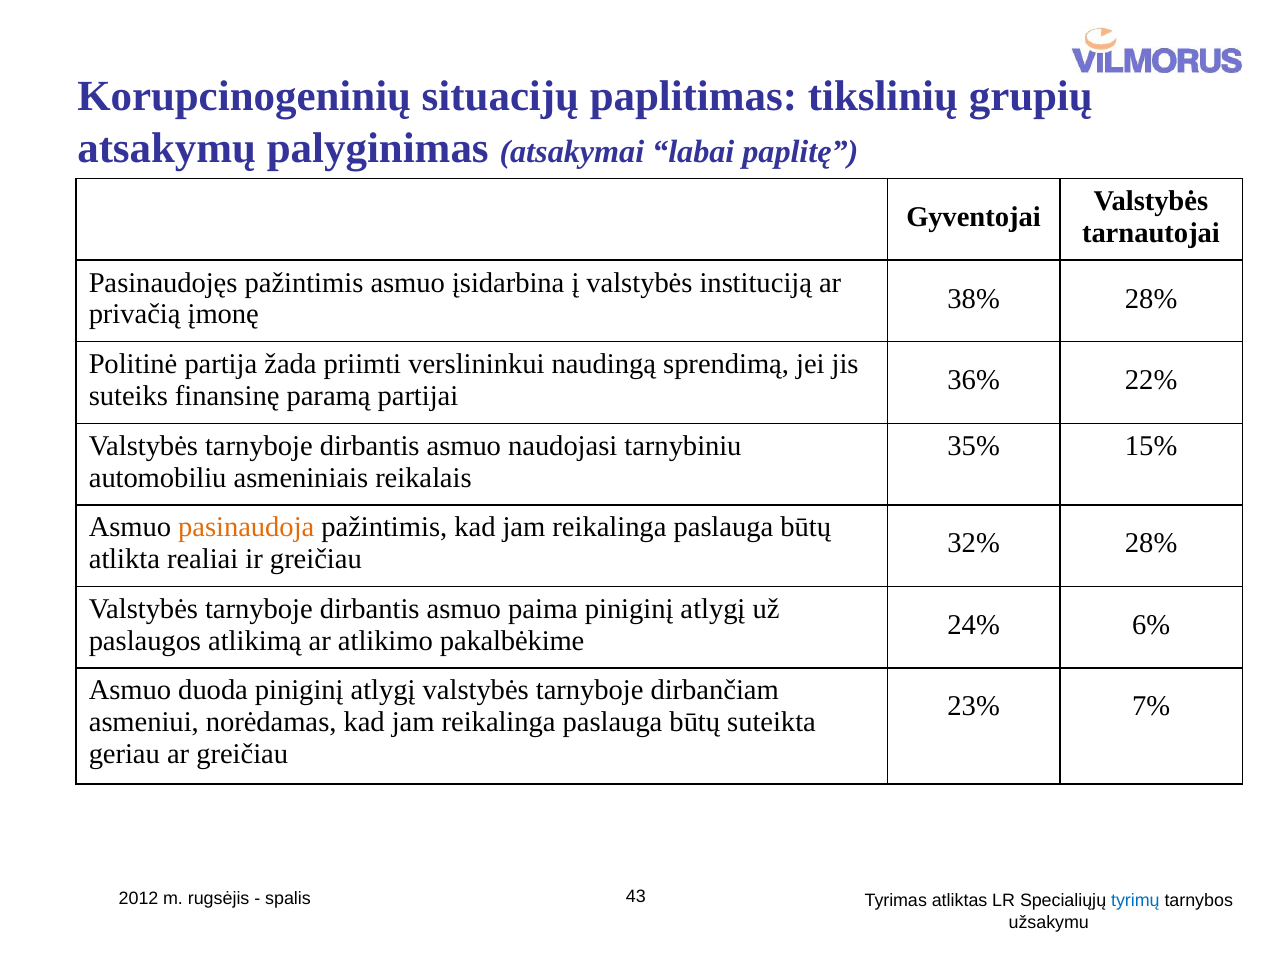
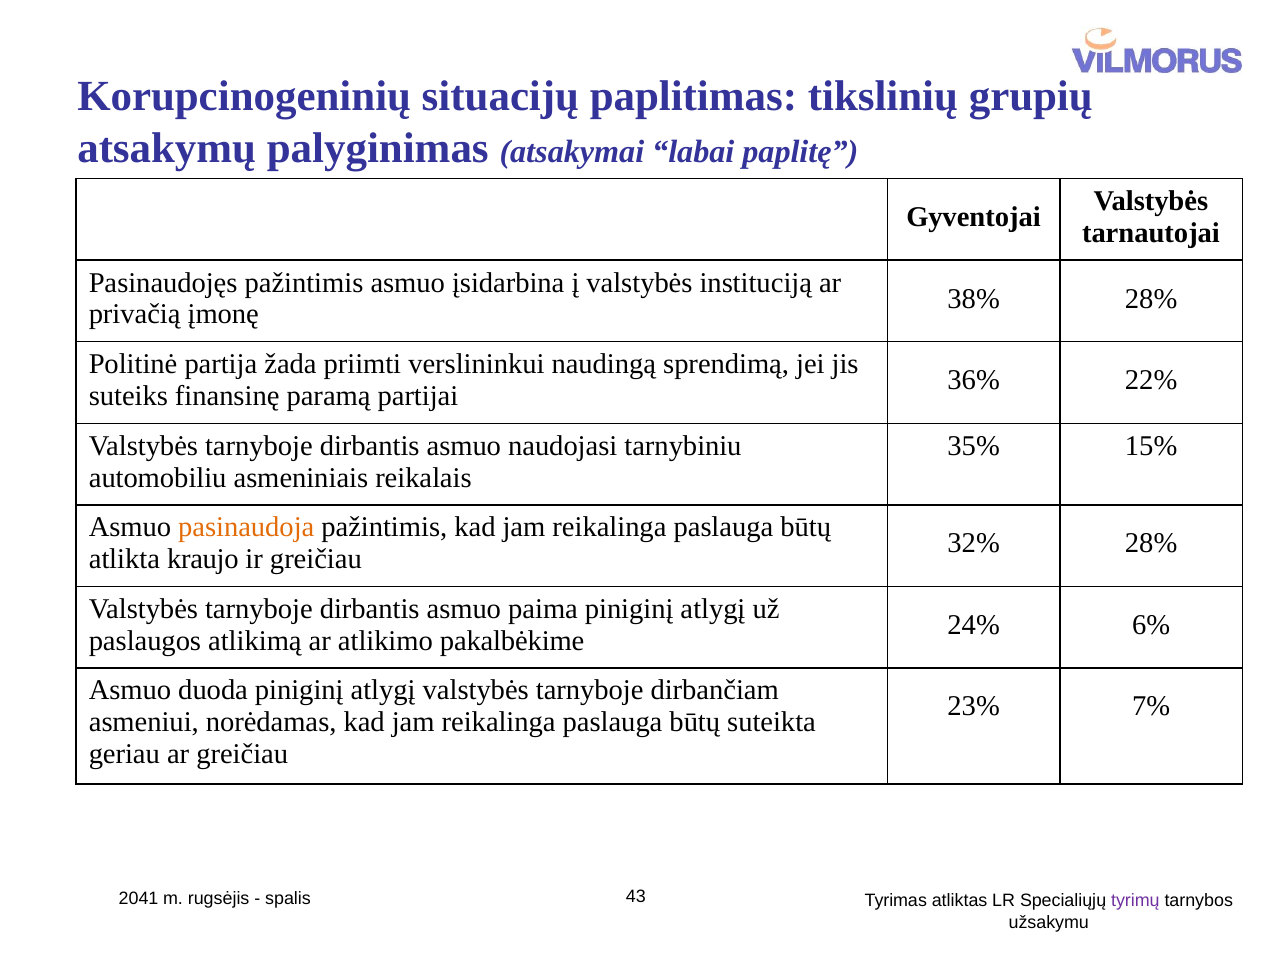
realiai: realiai -> kraujo
2012: 2012 -> 2041
tyrimų colour: blue -> purple
